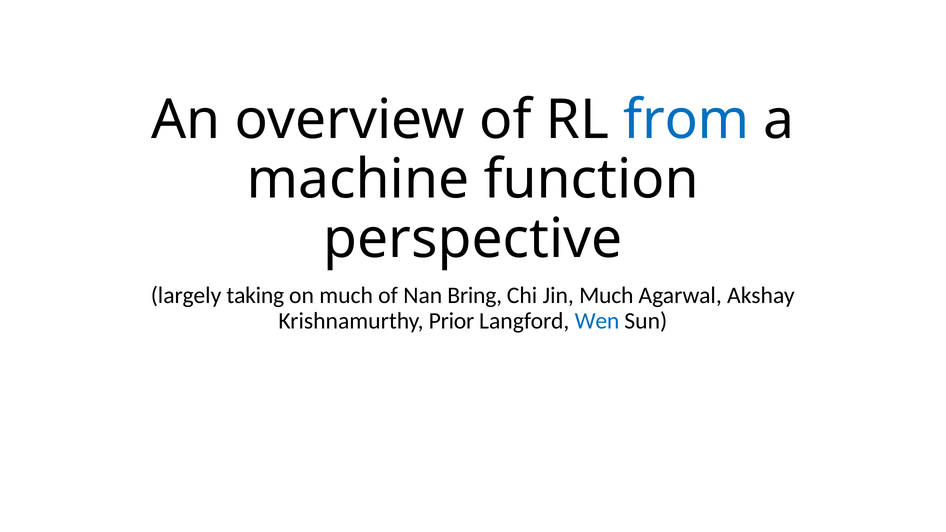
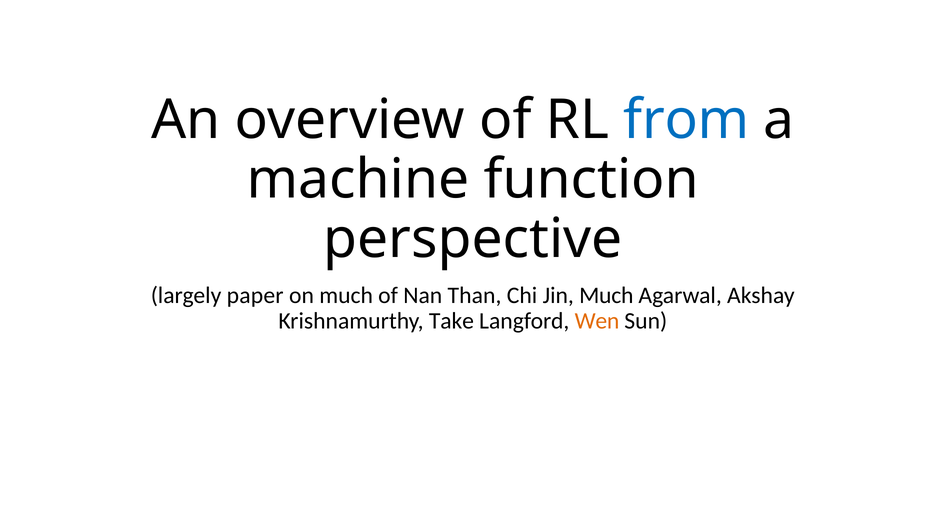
taking: taking -> paper
Bring: Bring -> Than
Prior: Prior -> Take
Wen colour: blue -> orange
